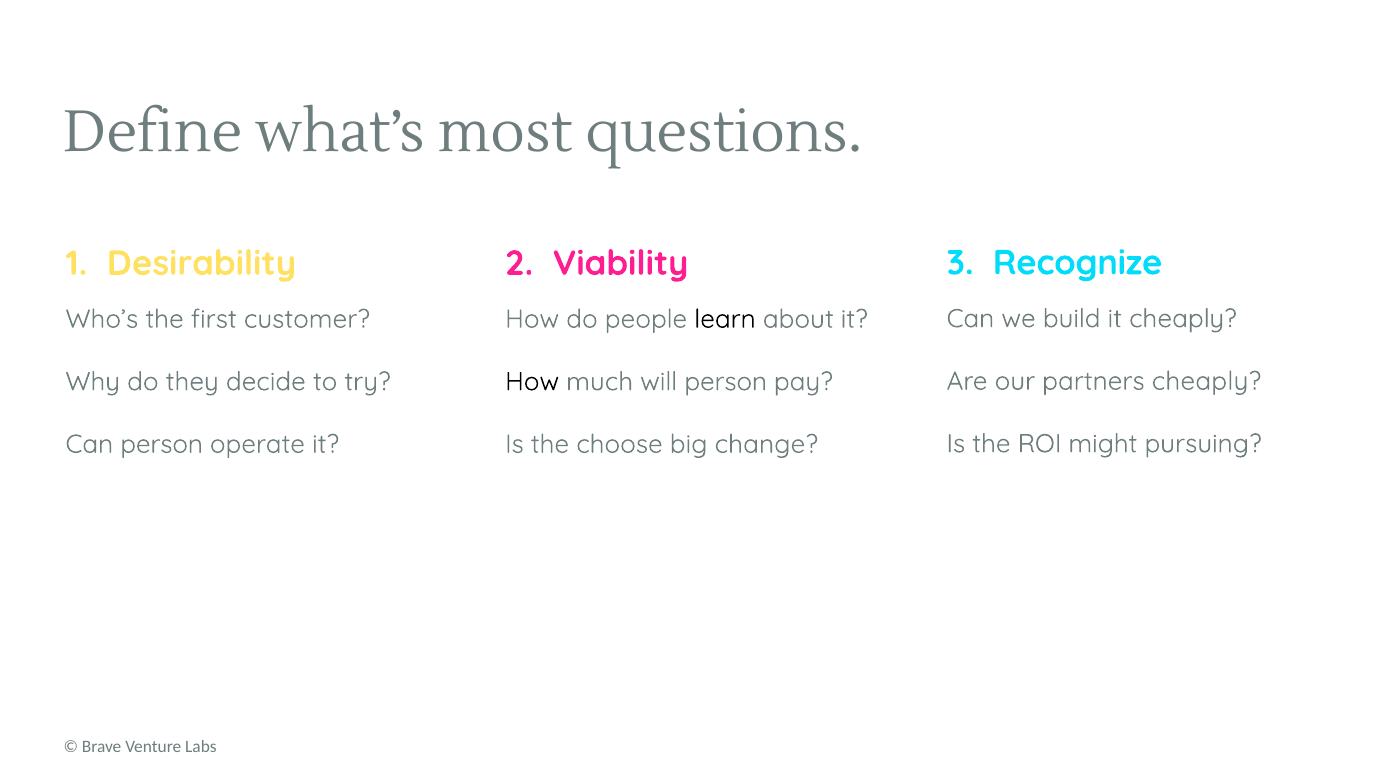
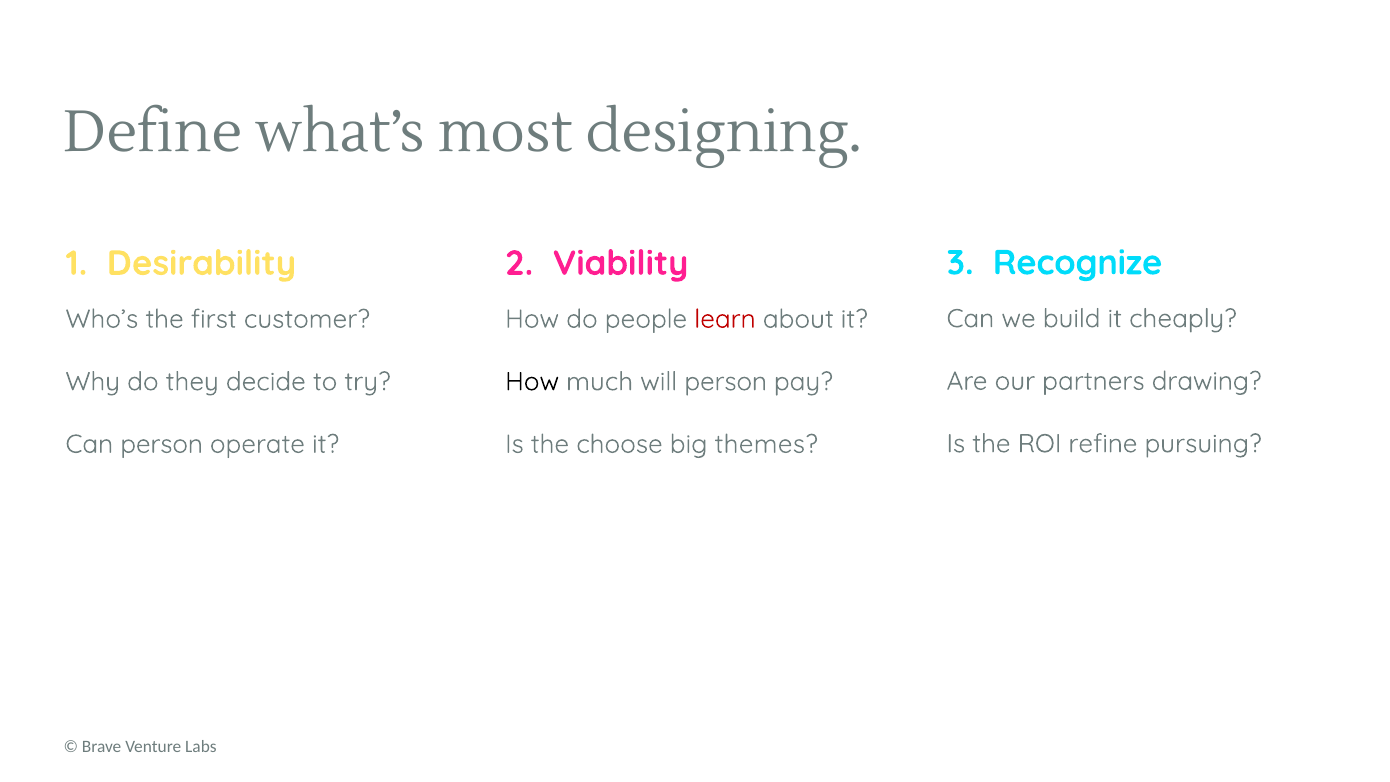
questions: questions -> designing
learn colour: black -> red
partners cheaply: cheaply -> drawing
change: change -> themes
might: might -> refine
